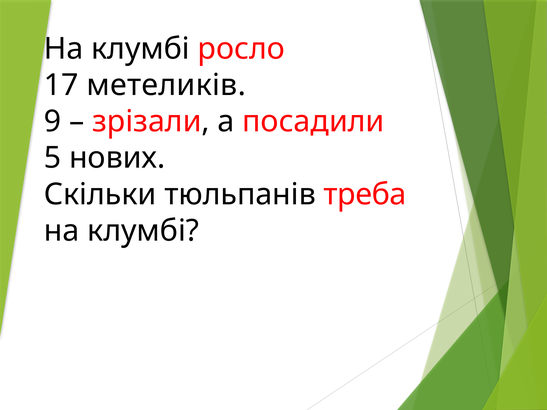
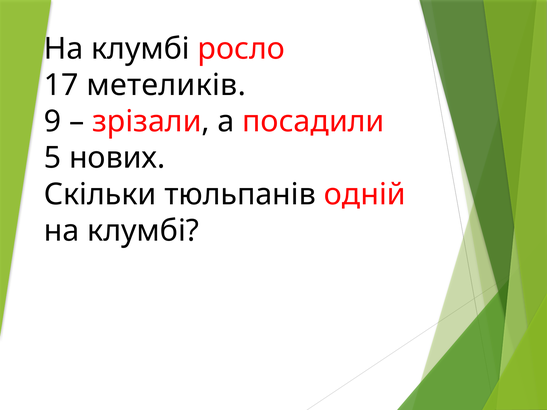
треба: треба -> одній
